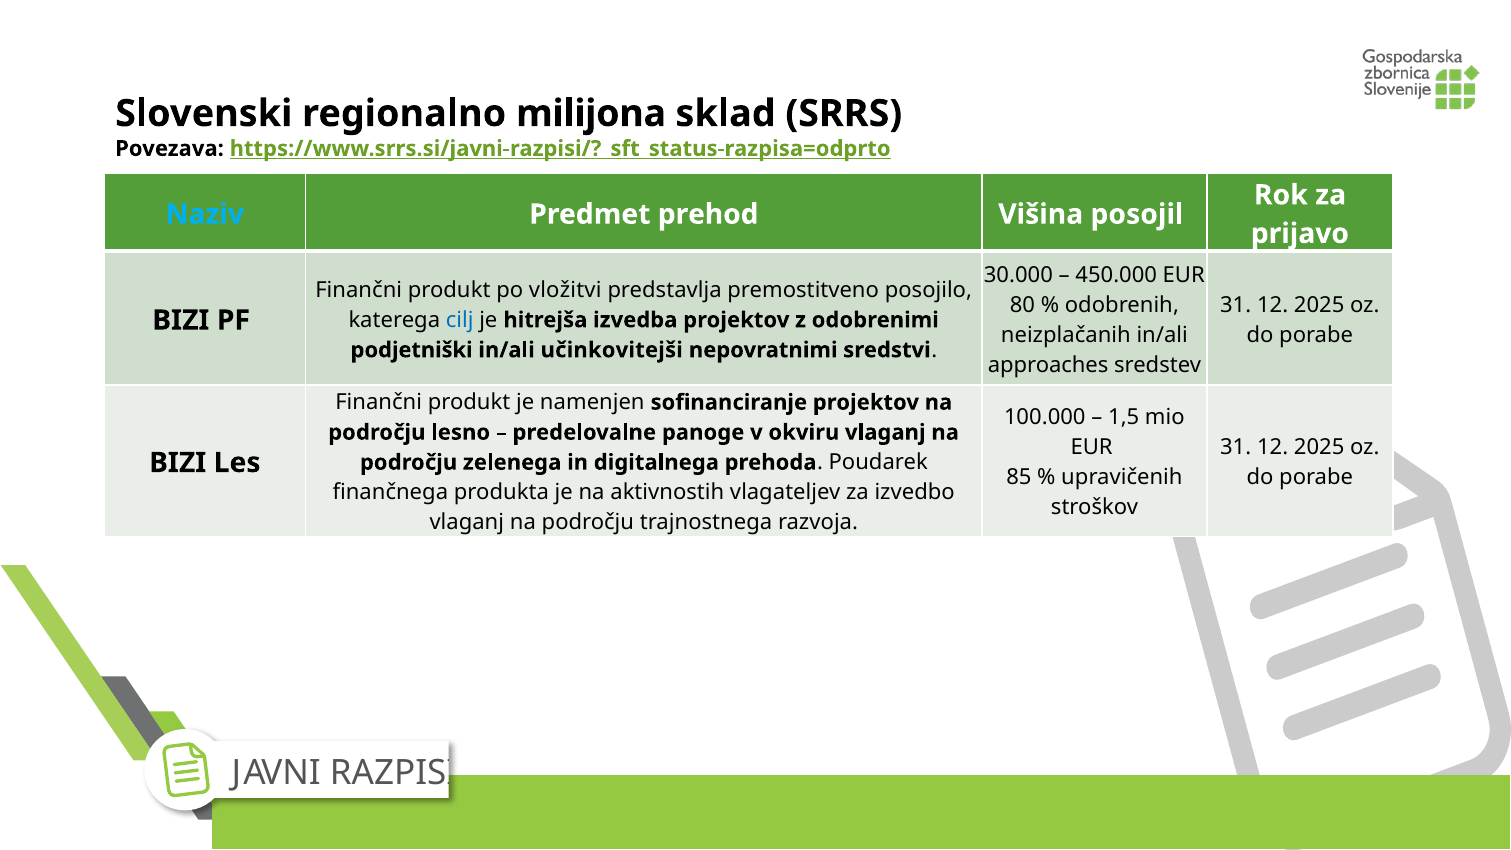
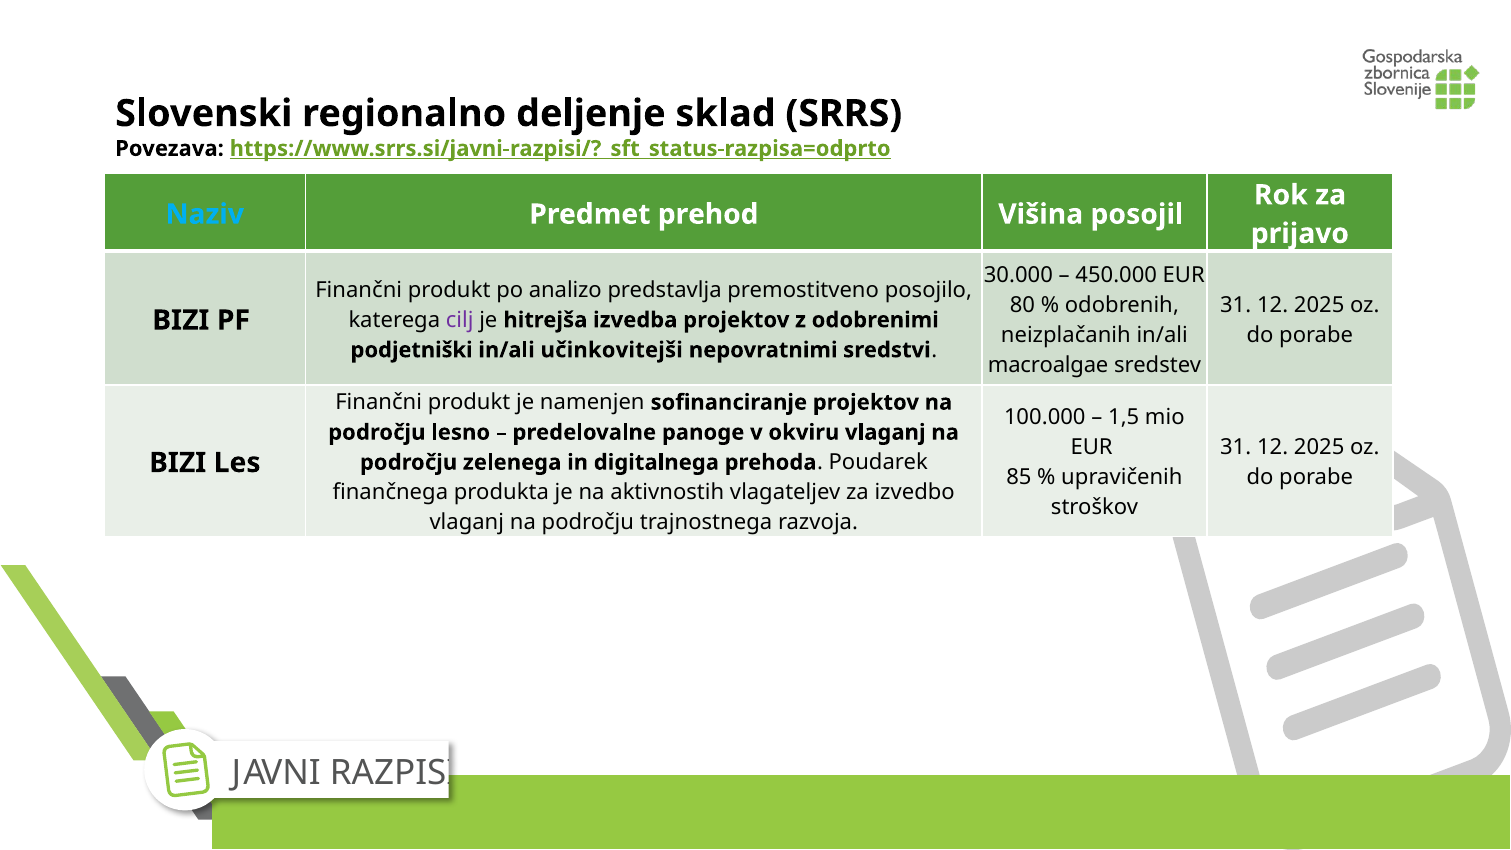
milijona: milijona -> deljenje
vložitvi: vložitvi -> analizo
cilj colour: blue -> purple
approaches: approaches -> macroalgae
